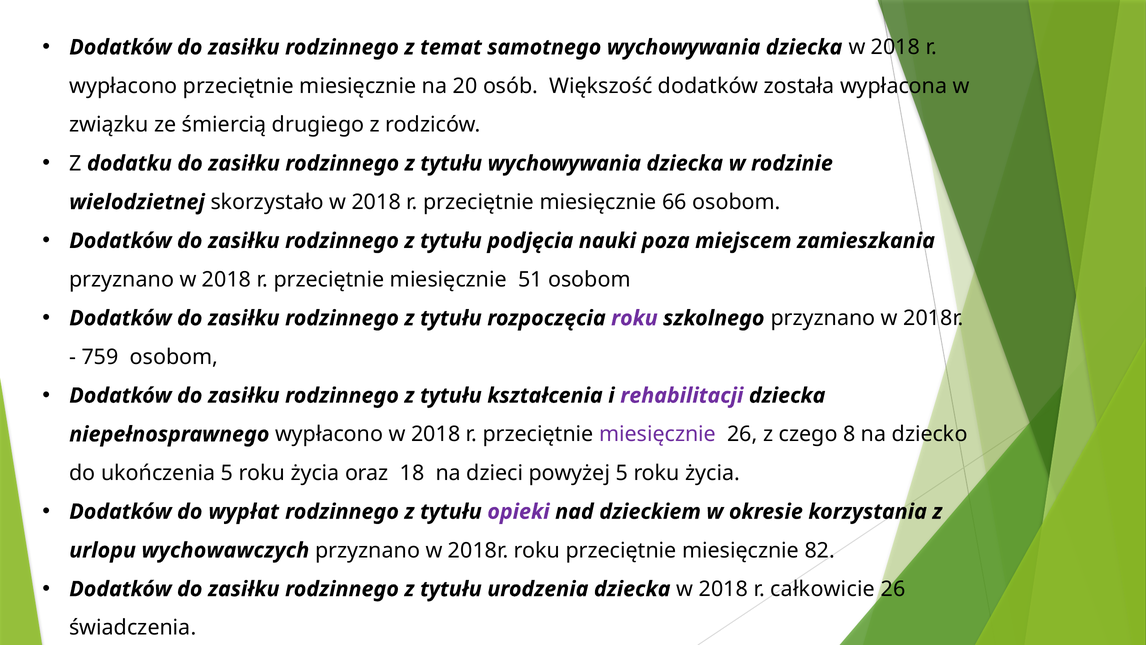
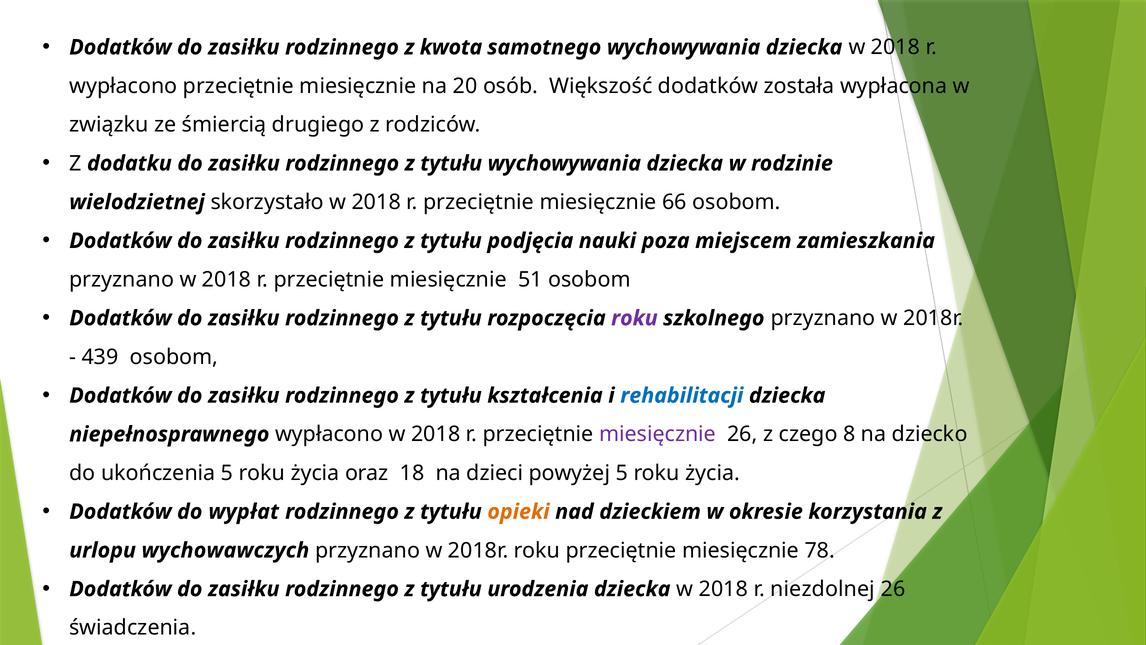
temat: temat -> kwota
759: 759 -> 439
rehabilitacji colour: purple -> blue
opieki colour: purple -> orange
82: 82 -> 78
całkowicie: całkowicie -> niezdolnej
